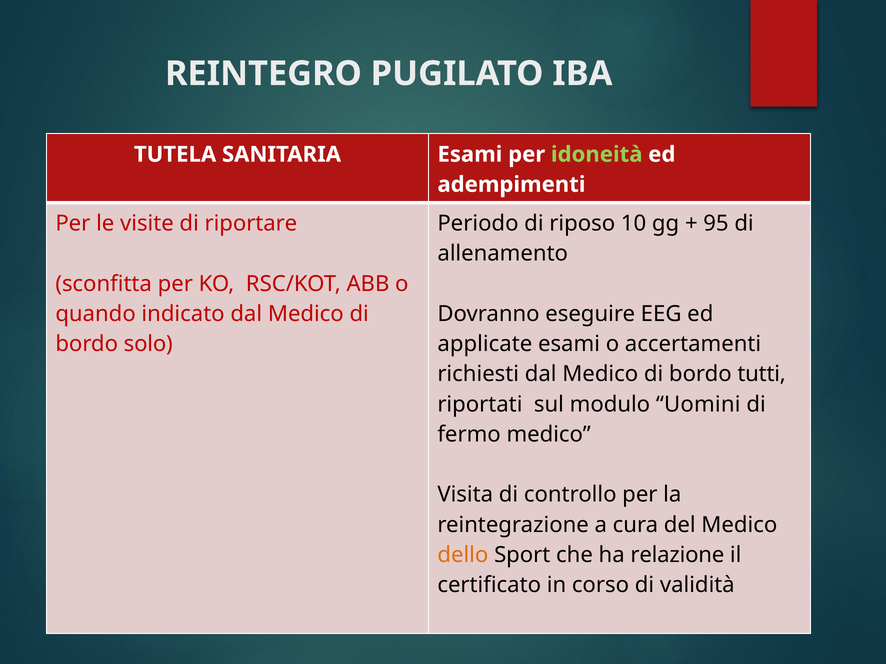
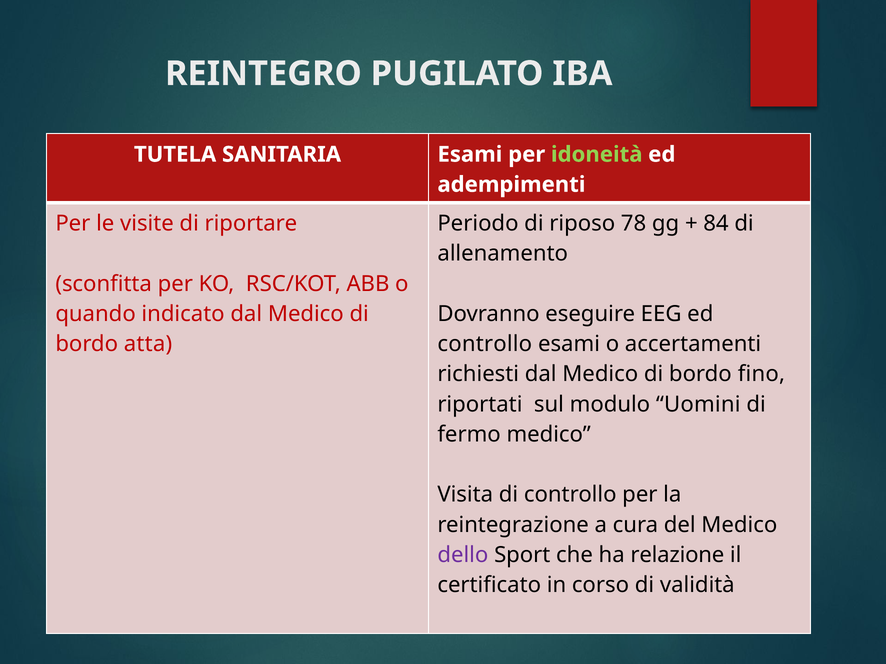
10: 10 -> 78
95: 95 -> 84
solo: solo -> atta
applicate at (485, 344): applicate -> controllo
tutti: tutti -> fino
dello colour: orange -> purple
